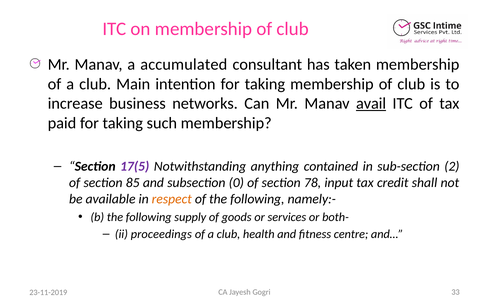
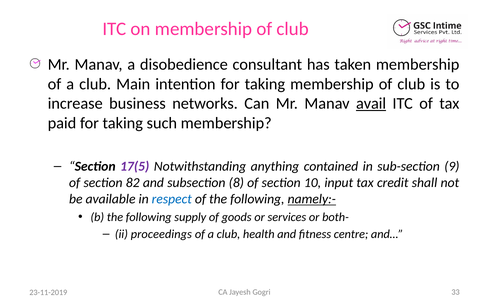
accumulated: accumulated -> disobedience
2: 2 -> 9
85: 85 -> 82
0: 0 -> 8
78: 78 -> 10
respect colour: orange -> blue
namely:- underline: none -> present
